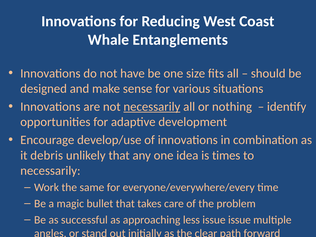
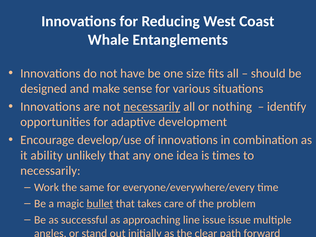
debris: debris -> ability
bullet underline: none -> present
less: less -> line
